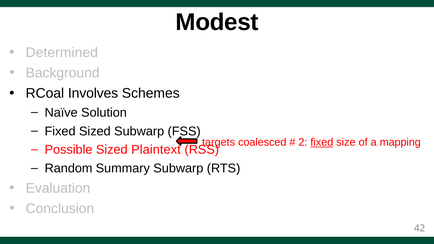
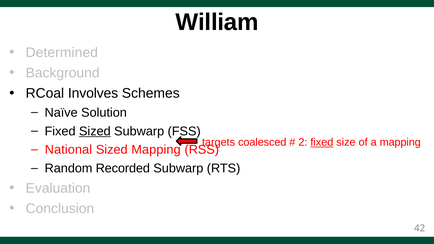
Modest: Modest -> William
Sized at (95, 131) underline: none -> present
Possible: Possible -> National
Sized Plaintext: Plaintext -> Mapping
Summary: Summary -> Recorded
